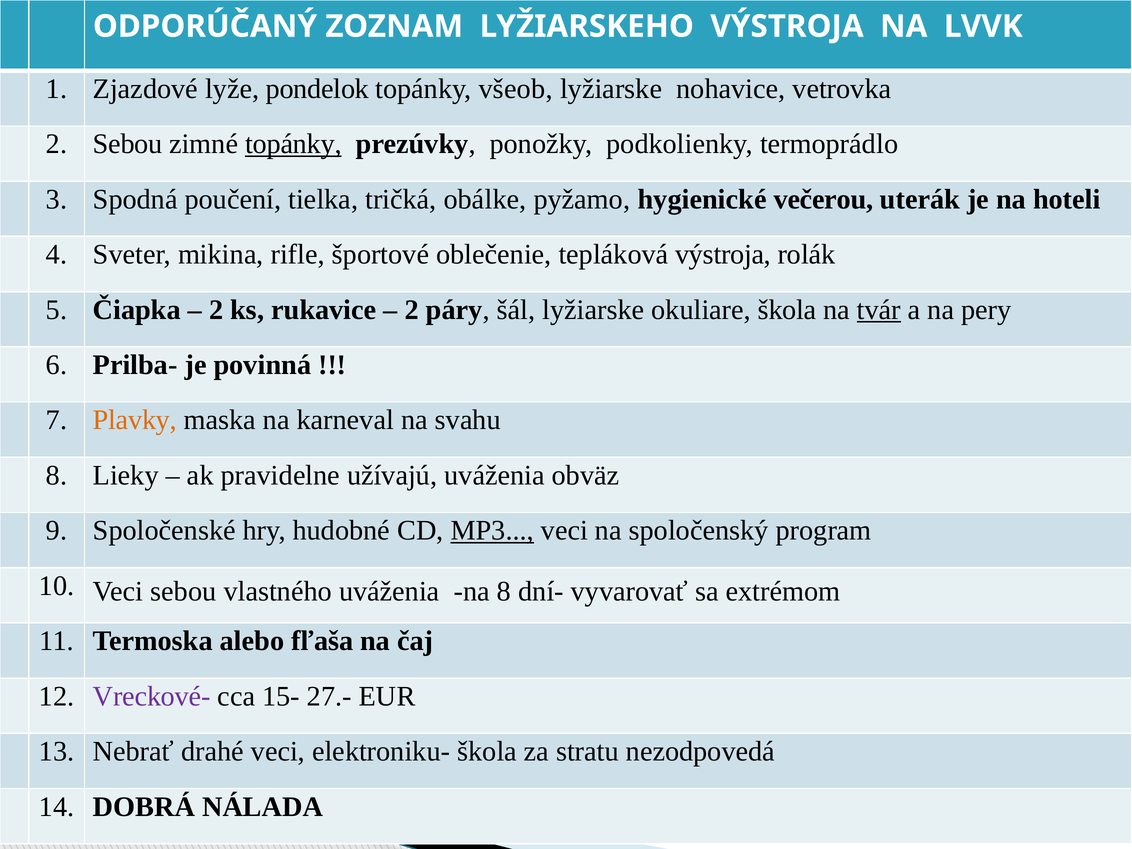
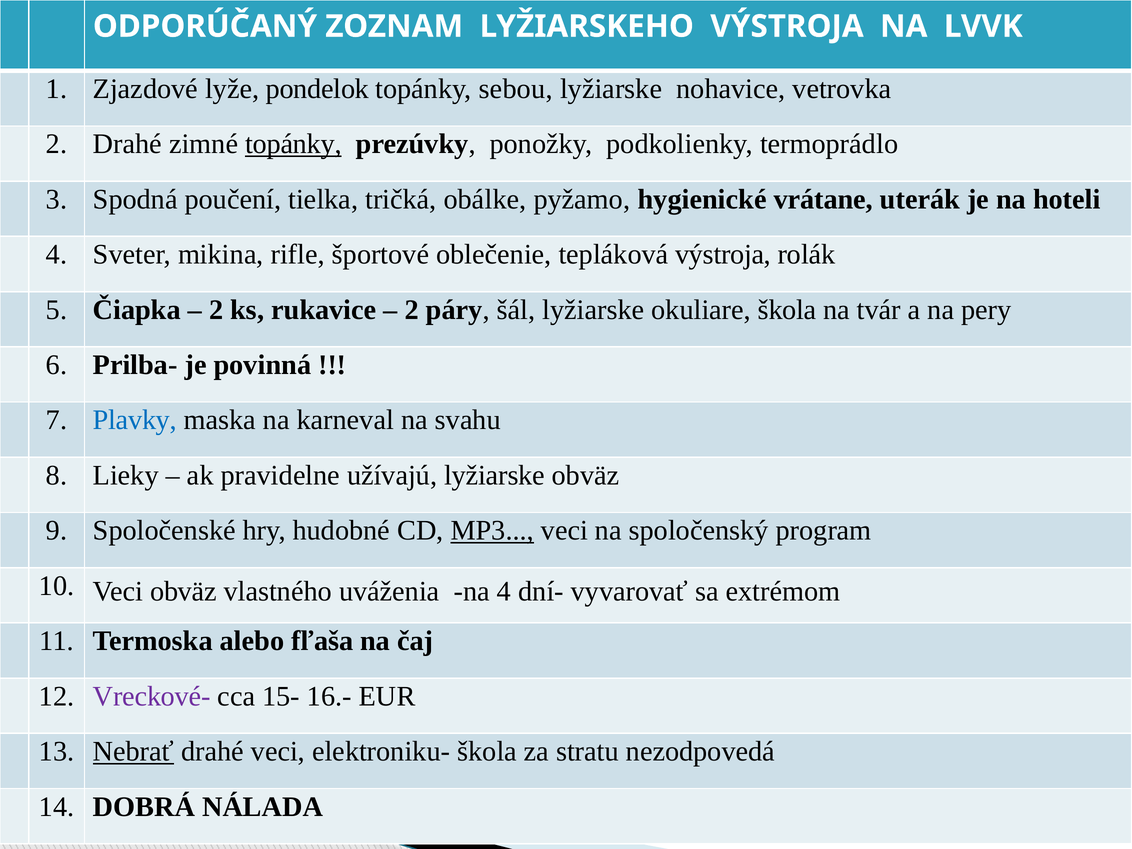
všeob: všeob -> sebou
2 Sebou: Sebou -> Drahé
večerou: večerou -> vrátane
tvár underline: present -> none
Plavky colour: orange -> blue
užívajú uváženia: uváženia -> lyžiarske
Veci sebou: sebou -> obväz
na 8: 8 -> 4
27.-: 27.- -> 16.-
Nebrať underline: none -> present
